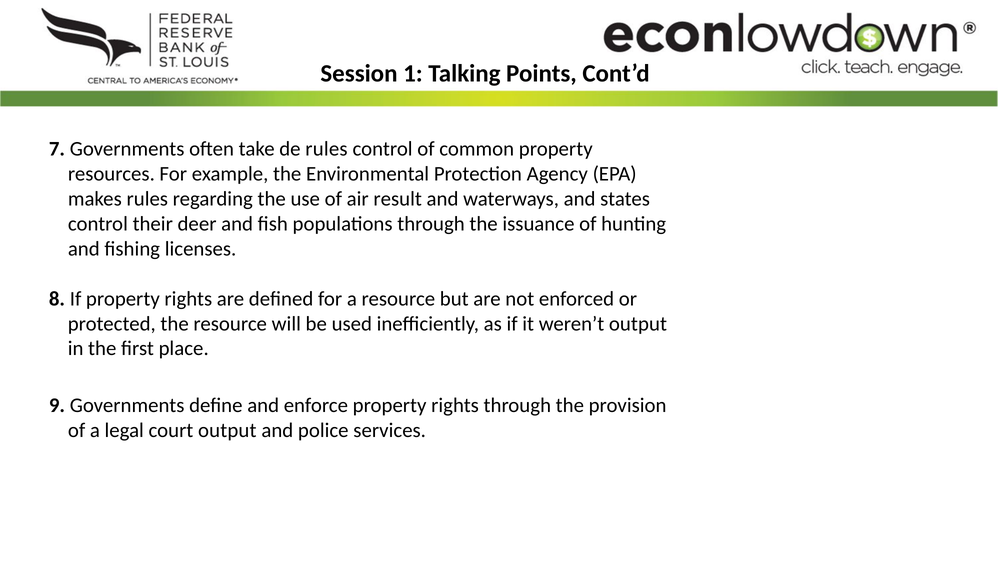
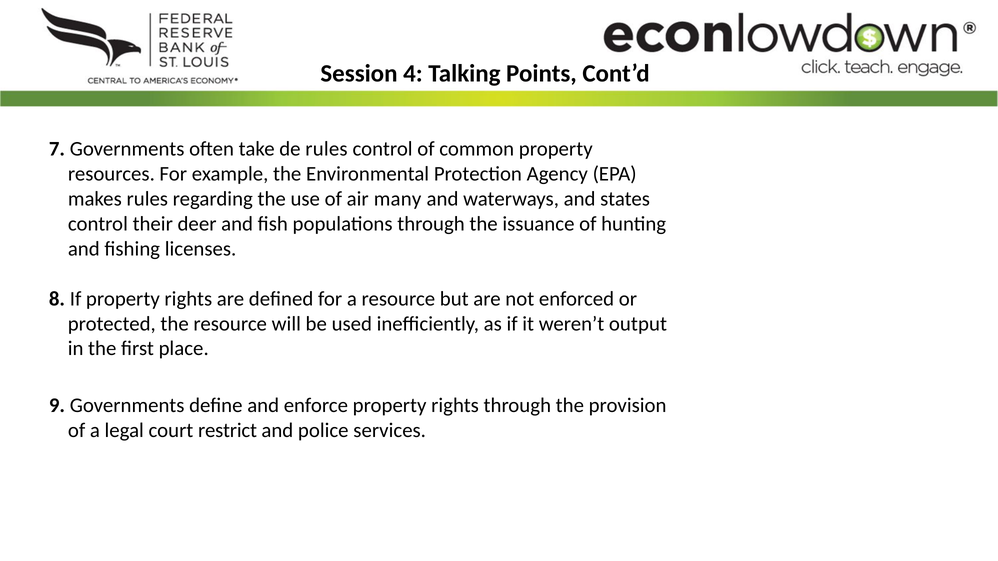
1: 1 -> 4
result: result -> many
court output: output -> restrict
